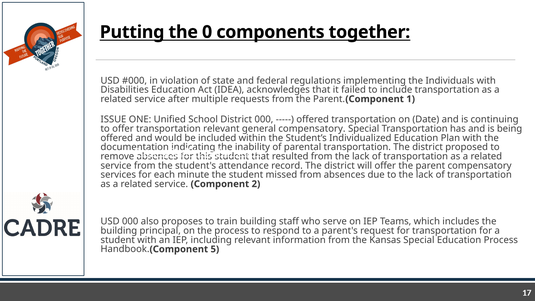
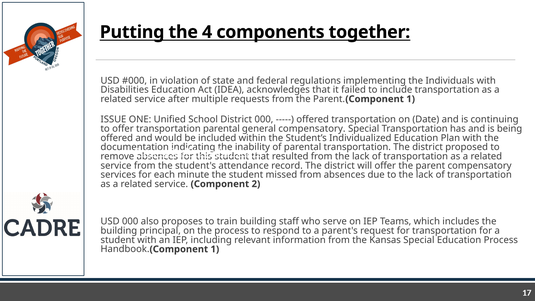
0: 0 -> 4
transportation relevant: relevant -> parental
Handbook.(Component 5: 5 -> 1
